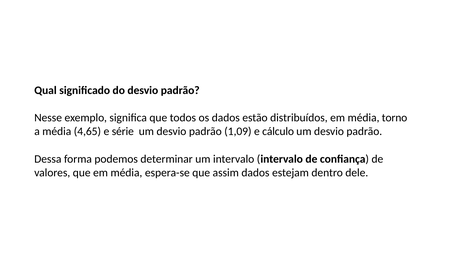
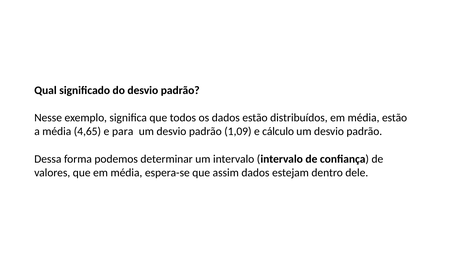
média torno: torno -> estão
série: série -> para
